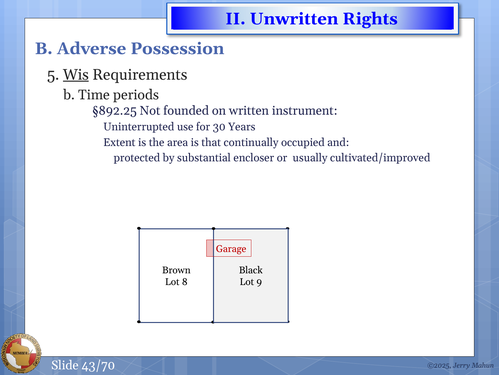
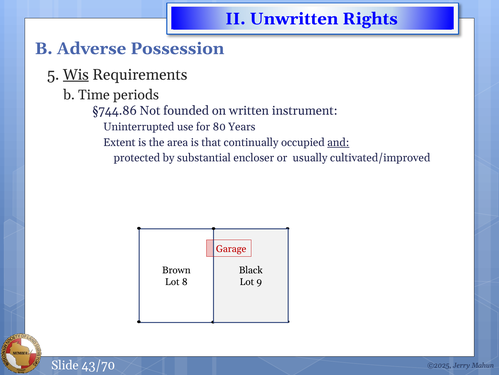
§892.25: §892.25 -> §744.86
30: 30 -> 80
and underline: none -> present
